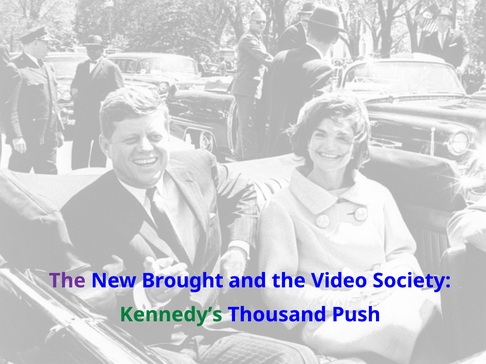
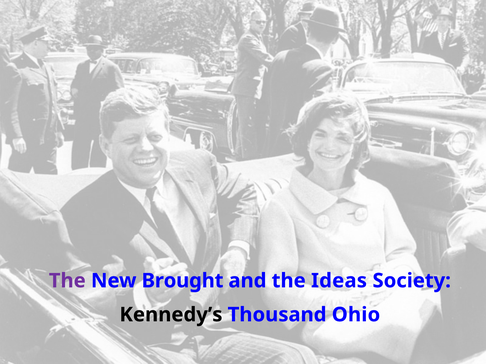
Video: Video -> Ideas
Kennedy’s colour: green -> black
Push: Push -> Ohio
